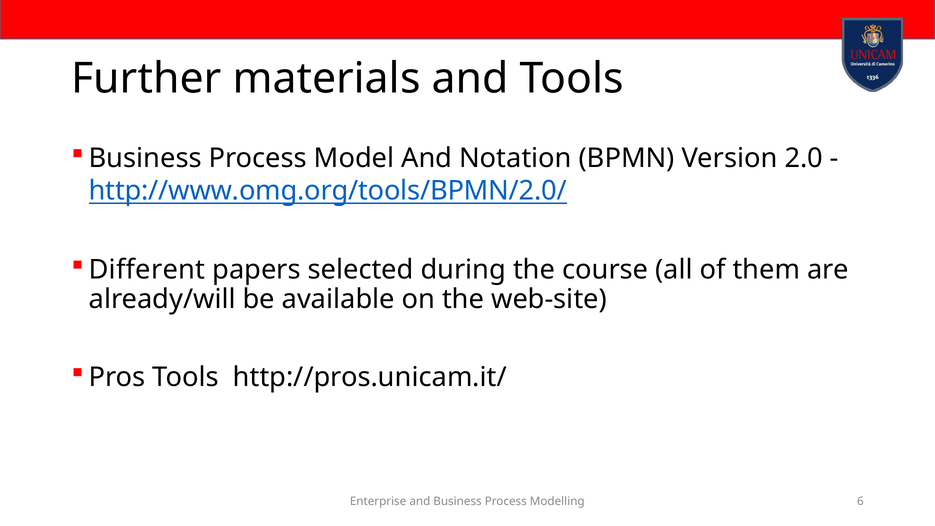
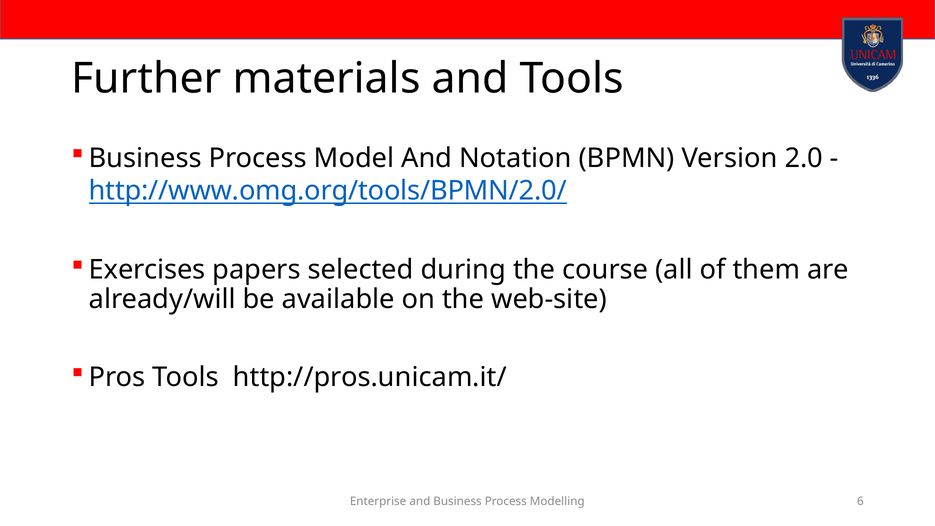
Different: Different -> Exercises
